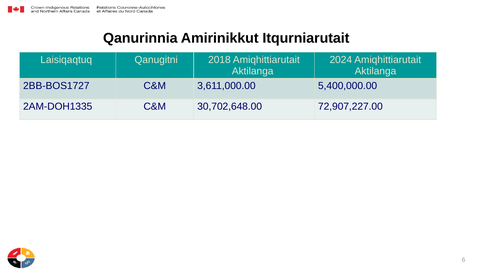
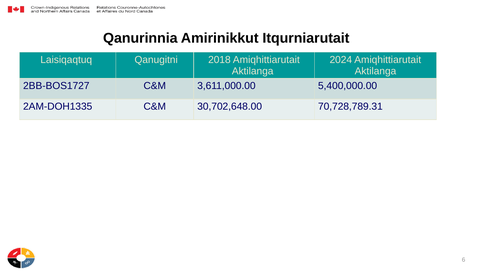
72,907,227.00: 72,907,227.00 -> 70,728,789.31
